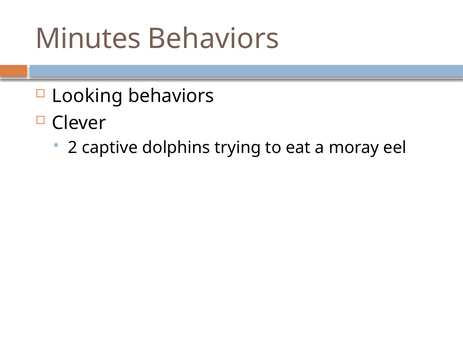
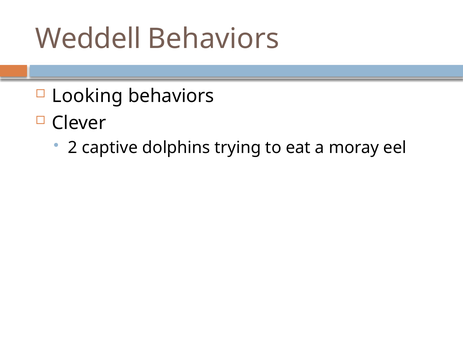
Minutes: Minutes -> Weddell
